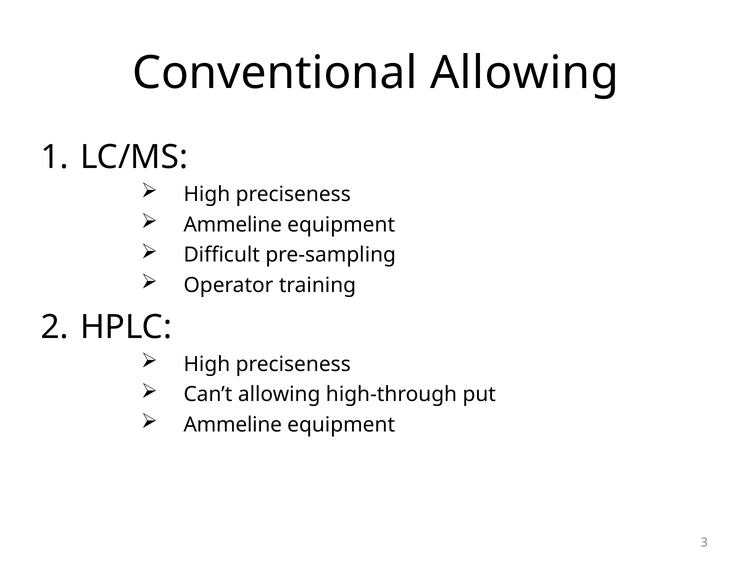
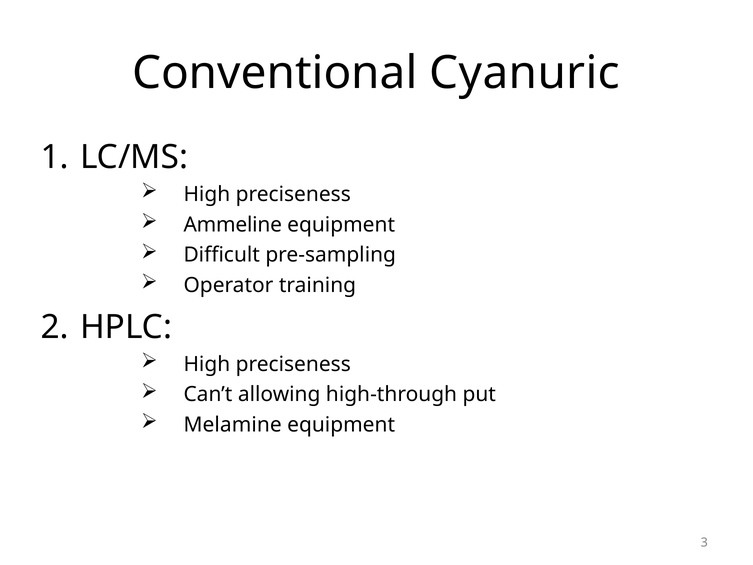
Conventional Allowing: Allowing -> Cyanuric
Ammeline at (233, 425): Ammeline -> Melamine
